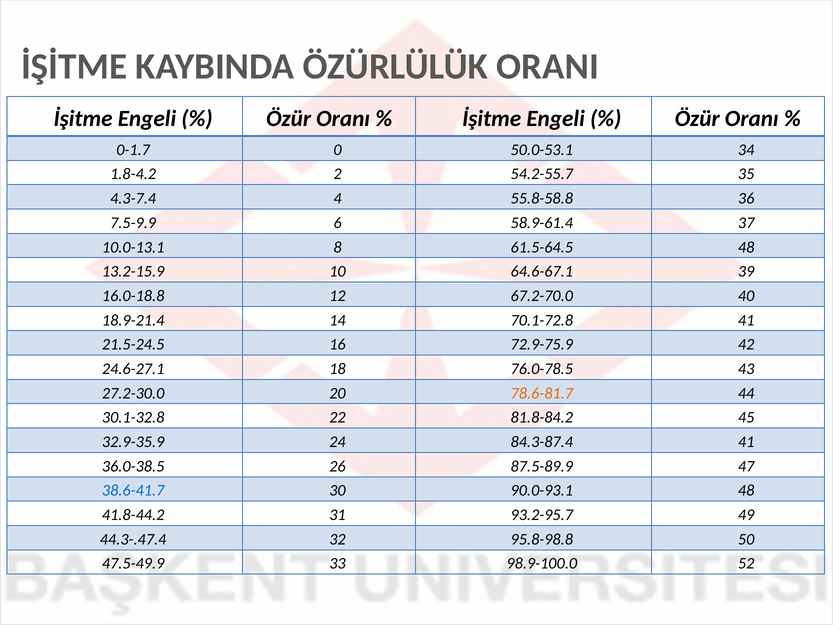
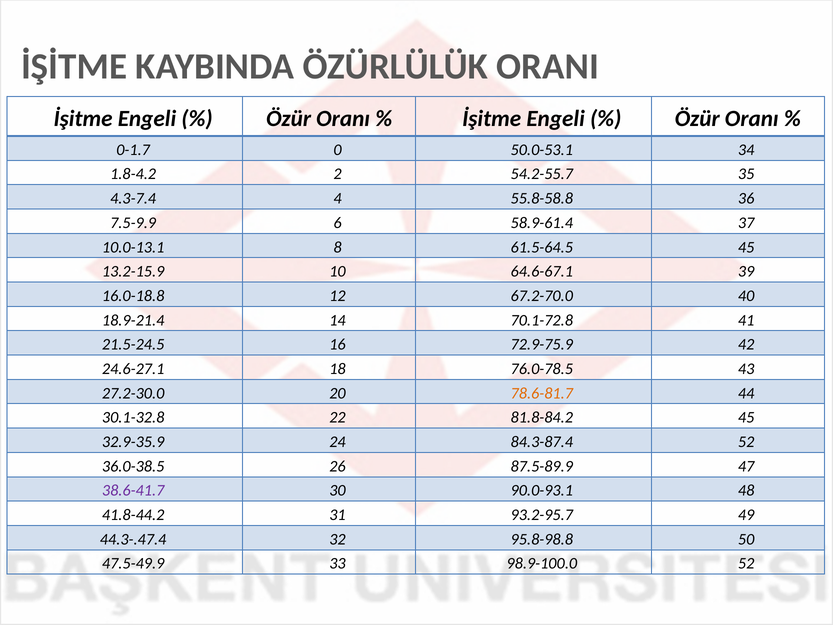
61.5-64.5 48: 48 -> 45
84.3-87.4 41: 41 -> 52
38.6-41.7 colour: blue -> purple
